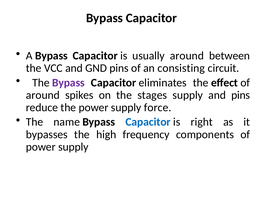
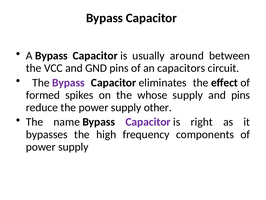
consisting: consisting -> capacitors
around at (43, 95): around -> formed
stages: stages -> whose
force: force -> other
Capacitor at (148, 122) colour: blue -> purple
